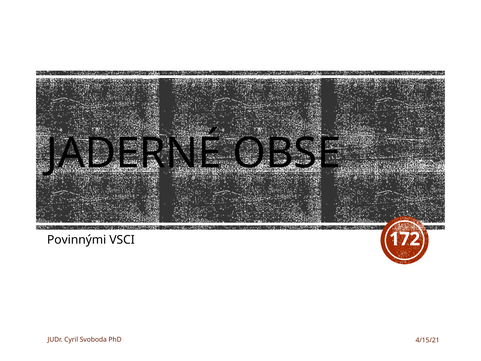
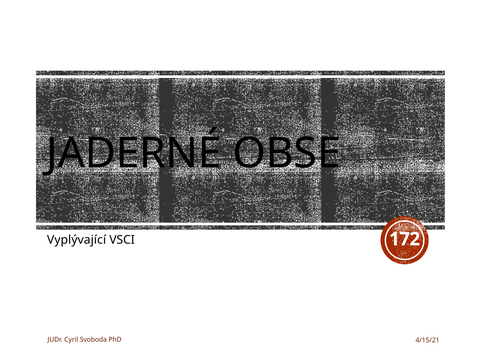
Povinnými: Povinnými -> Vyplývající
